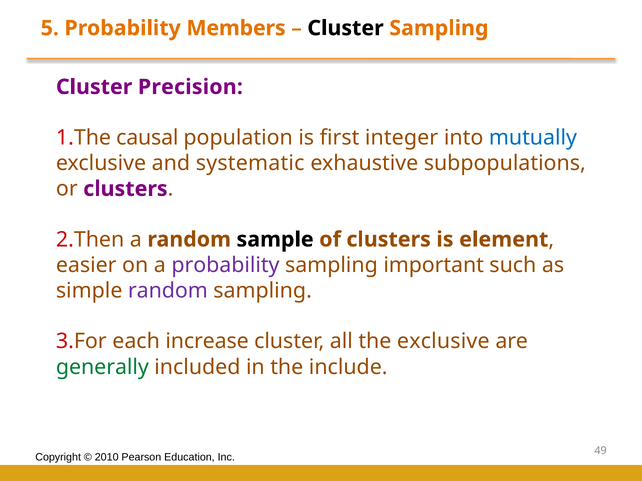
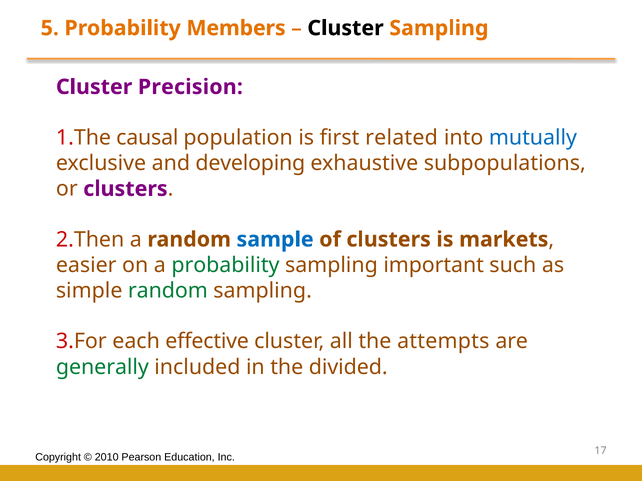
integer: integer -> related
systematic: systematic -> developing
sample colour: black -> blue
element: element -> markets
probability at (225, 265) colour: purple -> green
random at (168, 291) colour: purple -> green
increase: increase -> effective
the exclusive: exclusive -> attempts
include: include -> divided
49: 49 -> 17
